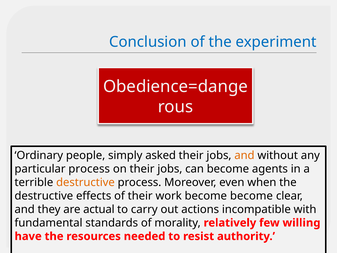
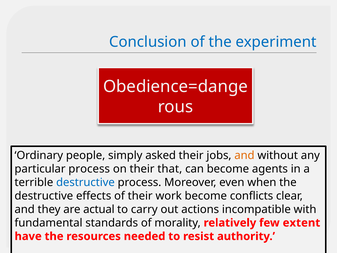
on their jobs: jobs -> that
destructive at (85, 182) colour: orange -> blue
become become: become -> conflicts
willing: willing -> extent
